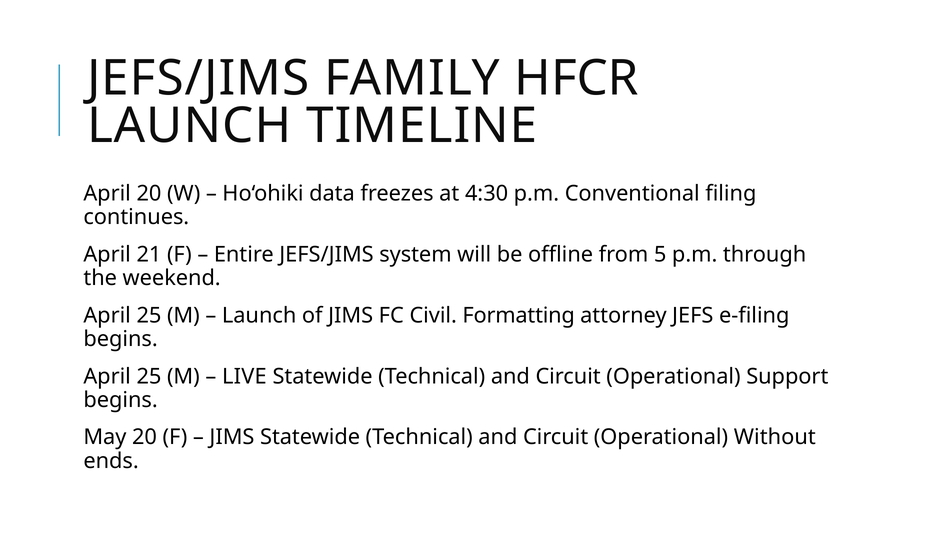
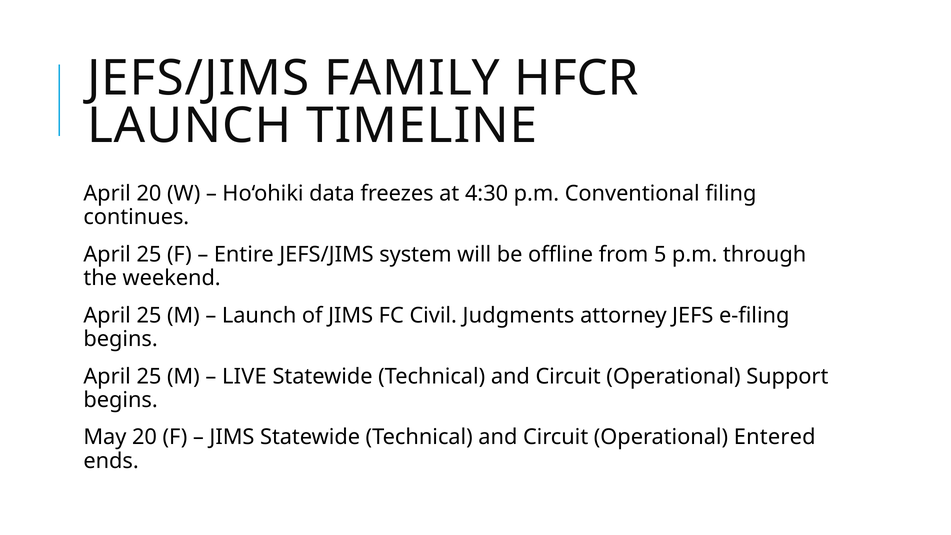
21 at (149, 254): 21 -> 25
Formatting: Formatting -> Judgments
Without: Without -> Entered
